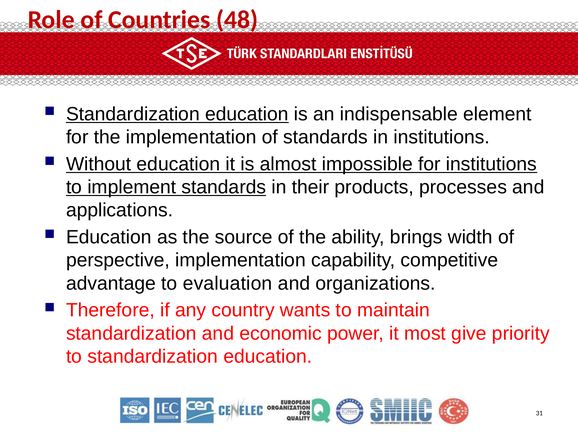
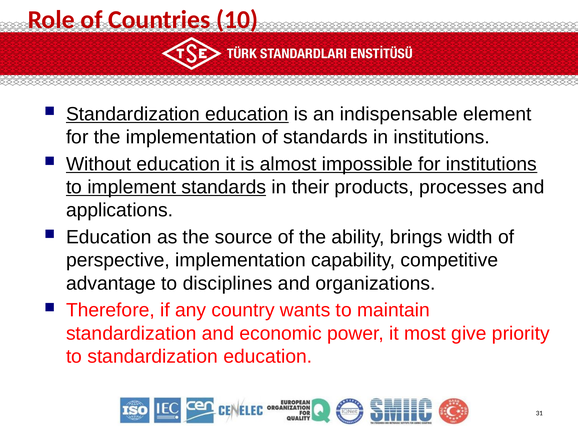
48: 48 -> 10
evaluation: evaluation -> disciplines
